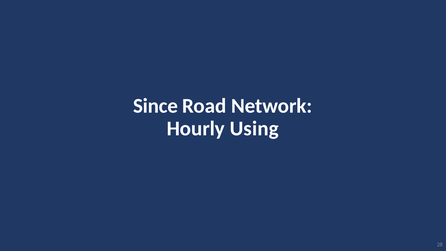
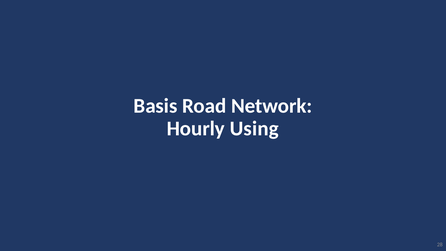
Since: Since -> Basis
